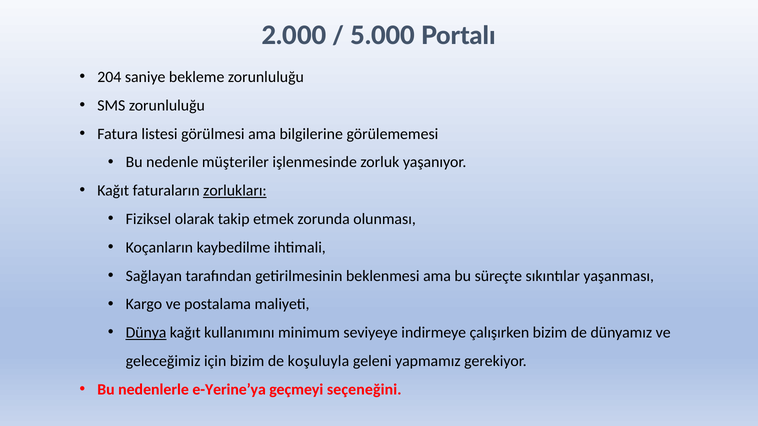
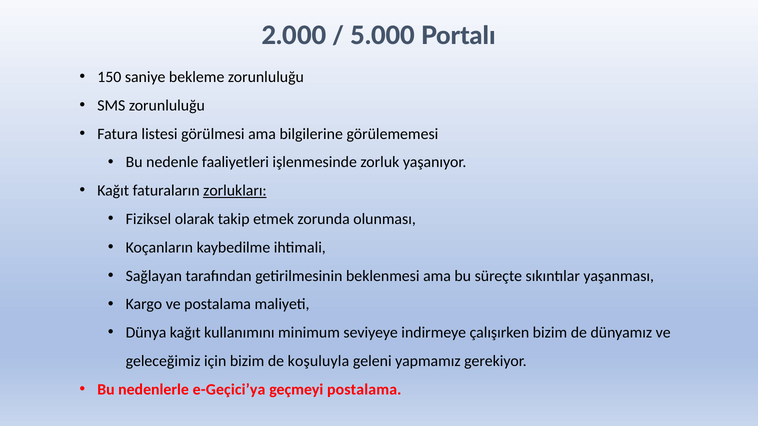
204: 204 -> 150
müşteriler: müşteriler -> faaliyetleri
Dünya underline: present -> none
e-Yerine’ya: e-Yerine’ya -> e-Geçici’ya
geçmeyi seçeneğini: seçeneğini -> postalama
